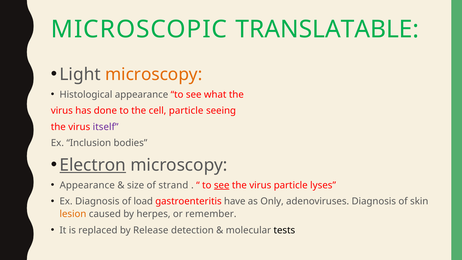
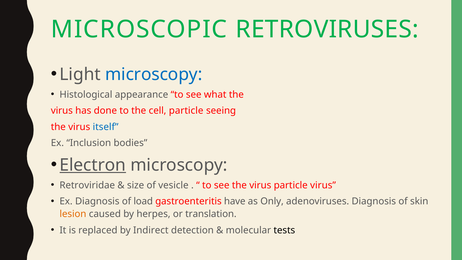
TRANSLATABLE: TRANSLATABLE -> RETROVIRUSES
microscopy at (154, 74) colour: orange -> blue
itself colour: purple -> blue
Appearance at (87, 185): Appearance -> Retroviridae
strand: strand -> vesicle
see at (222, 185) underline: present -> none
particle lyses: lyses -> virus
remember: remember -> translation
Release: Release -> Indirect
